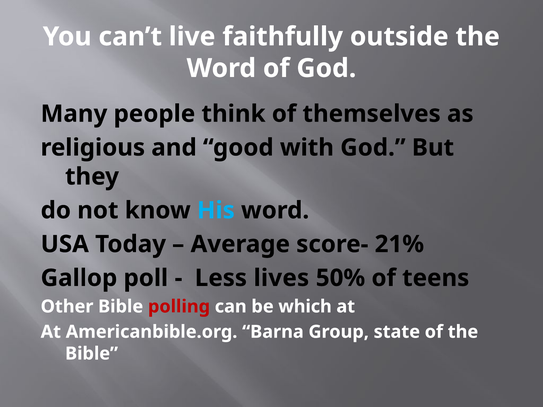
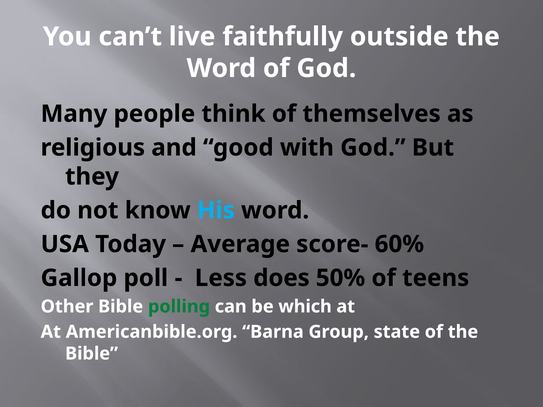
21%: 21% -> 60%
lives: lives -> does
polling colour: red -> green
